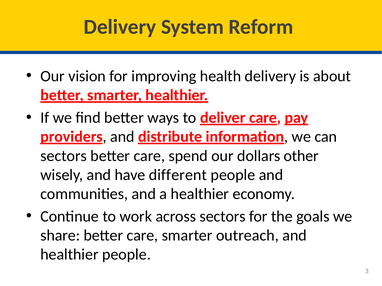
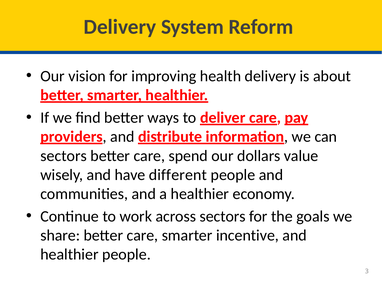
other: other -> value
outreach: outreach -> incentive
